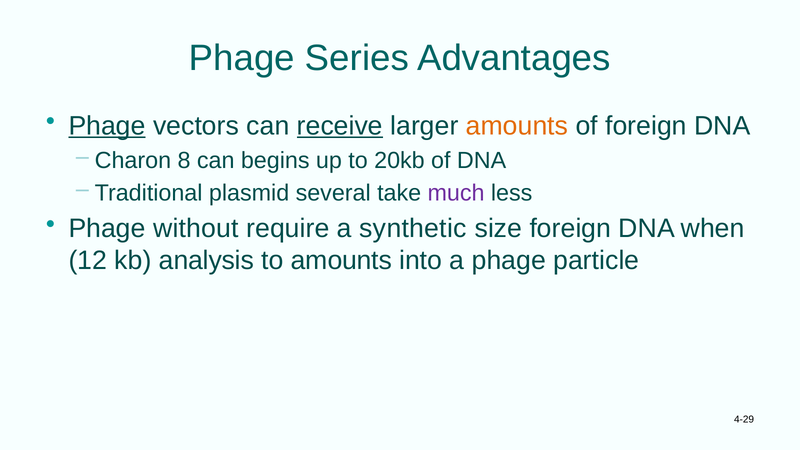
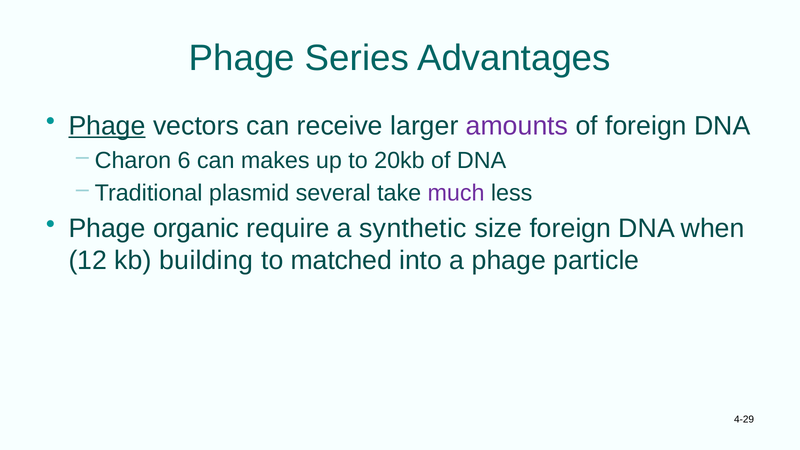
receive underline: present -> none
amounts at (517, 126) colour: orange -> purple
8: 8 -> 6
begins: begins -> makes
without: without -> organic
analysis: analysis -> building
to amounts: amounts -> matched
